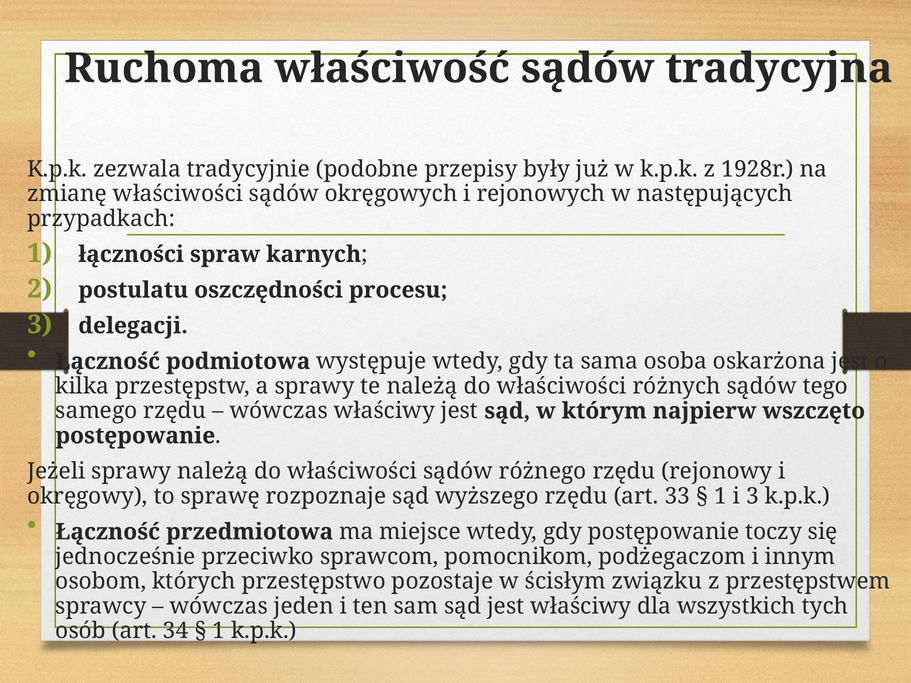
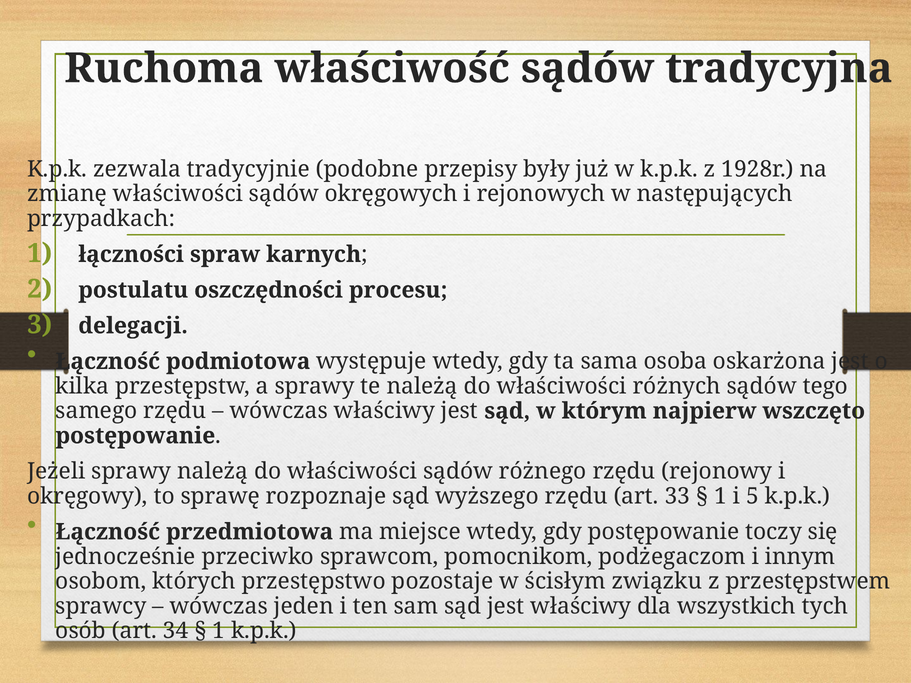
i 3: 3 -> 5
